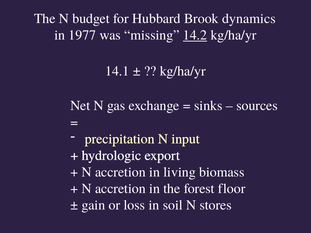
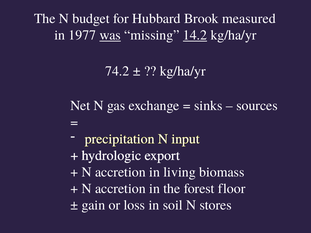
dynamics: dynamics -> measured
was underline: none -> present
14.1: 14.1 -> 74.2
